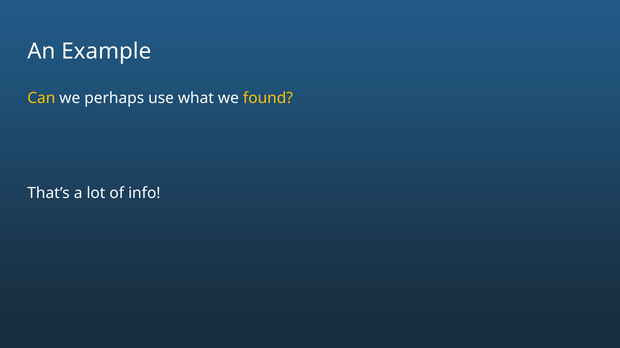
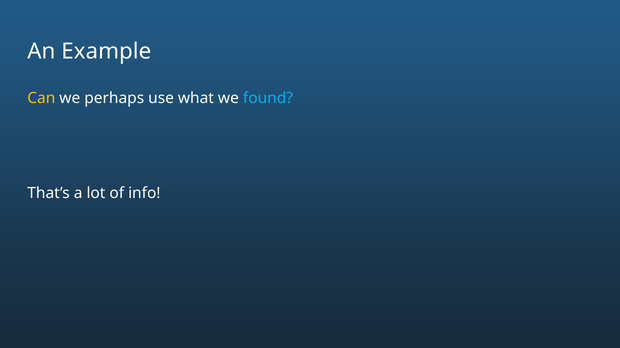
found colour: yellow -> light blue
